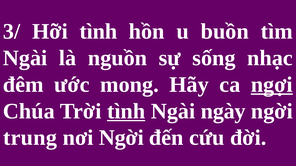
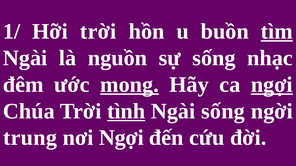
3/: 3/ -> 1/
Hỡi tình: tình -> trời
tìm underline: none -> present
mong underline: none -> present
Ngài ngày: ngày -> sống
nơi Ngời: Ngời -> Ngợi
